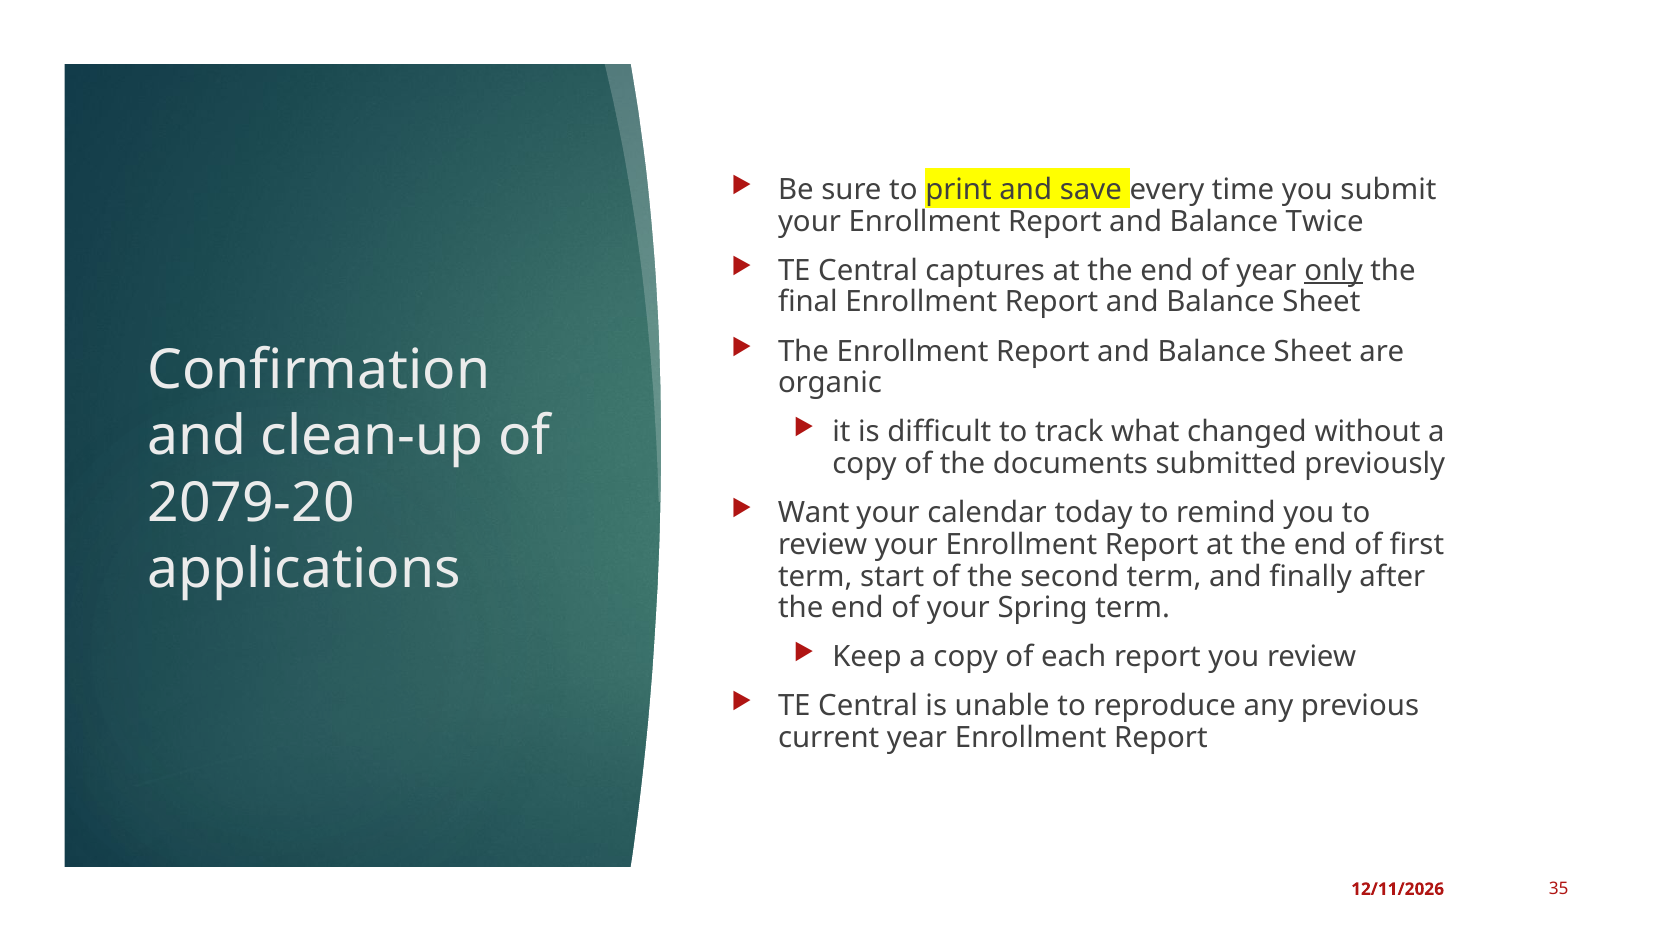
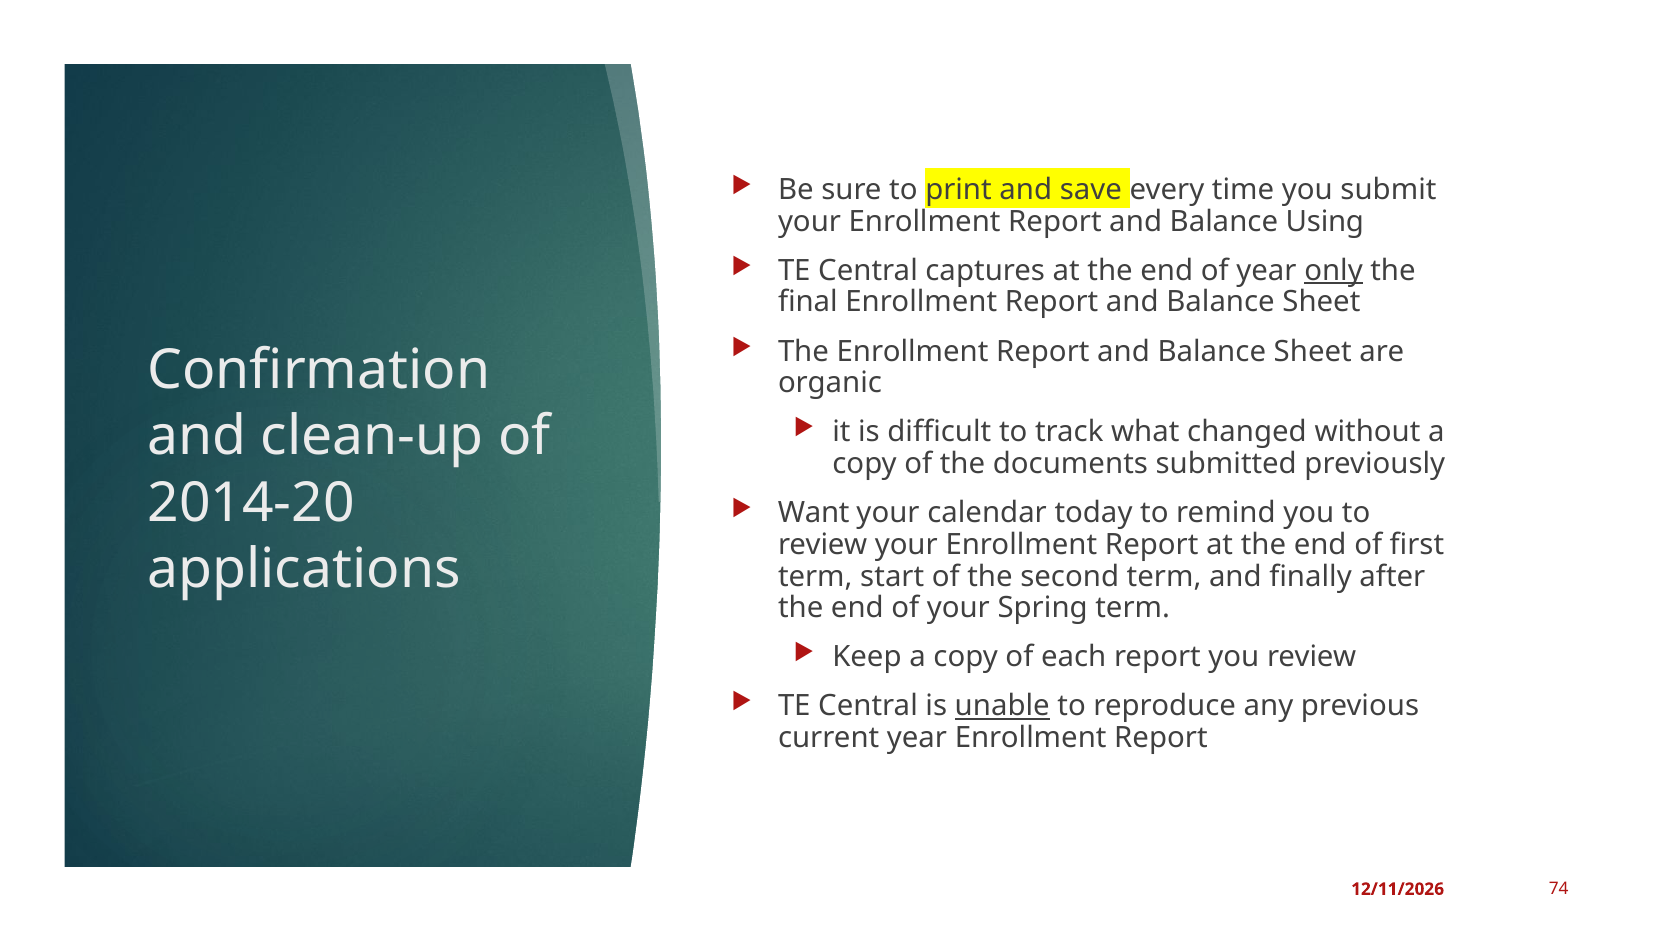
Twice: Twice -> Using
2079-20: 2079-20 -> 2014-20
unable underline: none -> present
35: 35 -> 74
